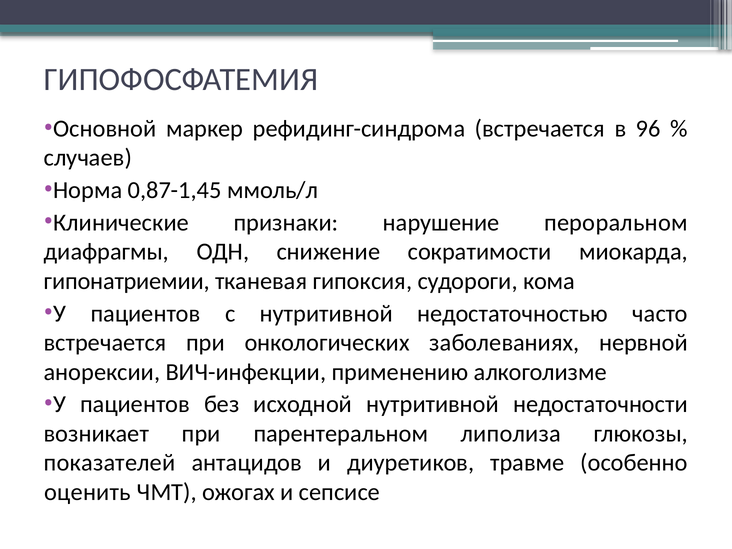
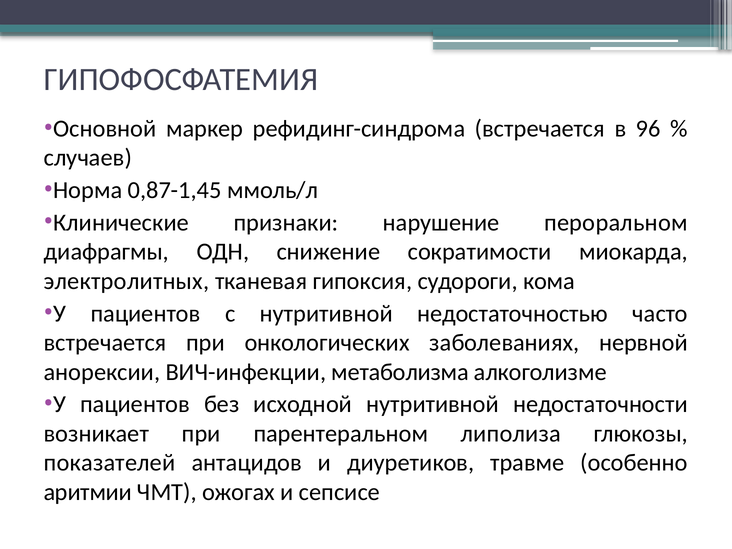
гипонатриемии: гипонатриемии -> электролитных
применению: применению -> метаболизма
оценить: оценить -> аритмии
